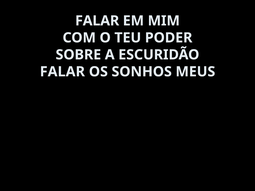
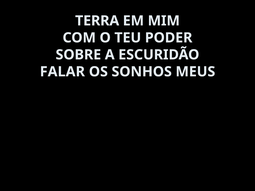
FALAR at (97, 21): FALAR -> TERRA
